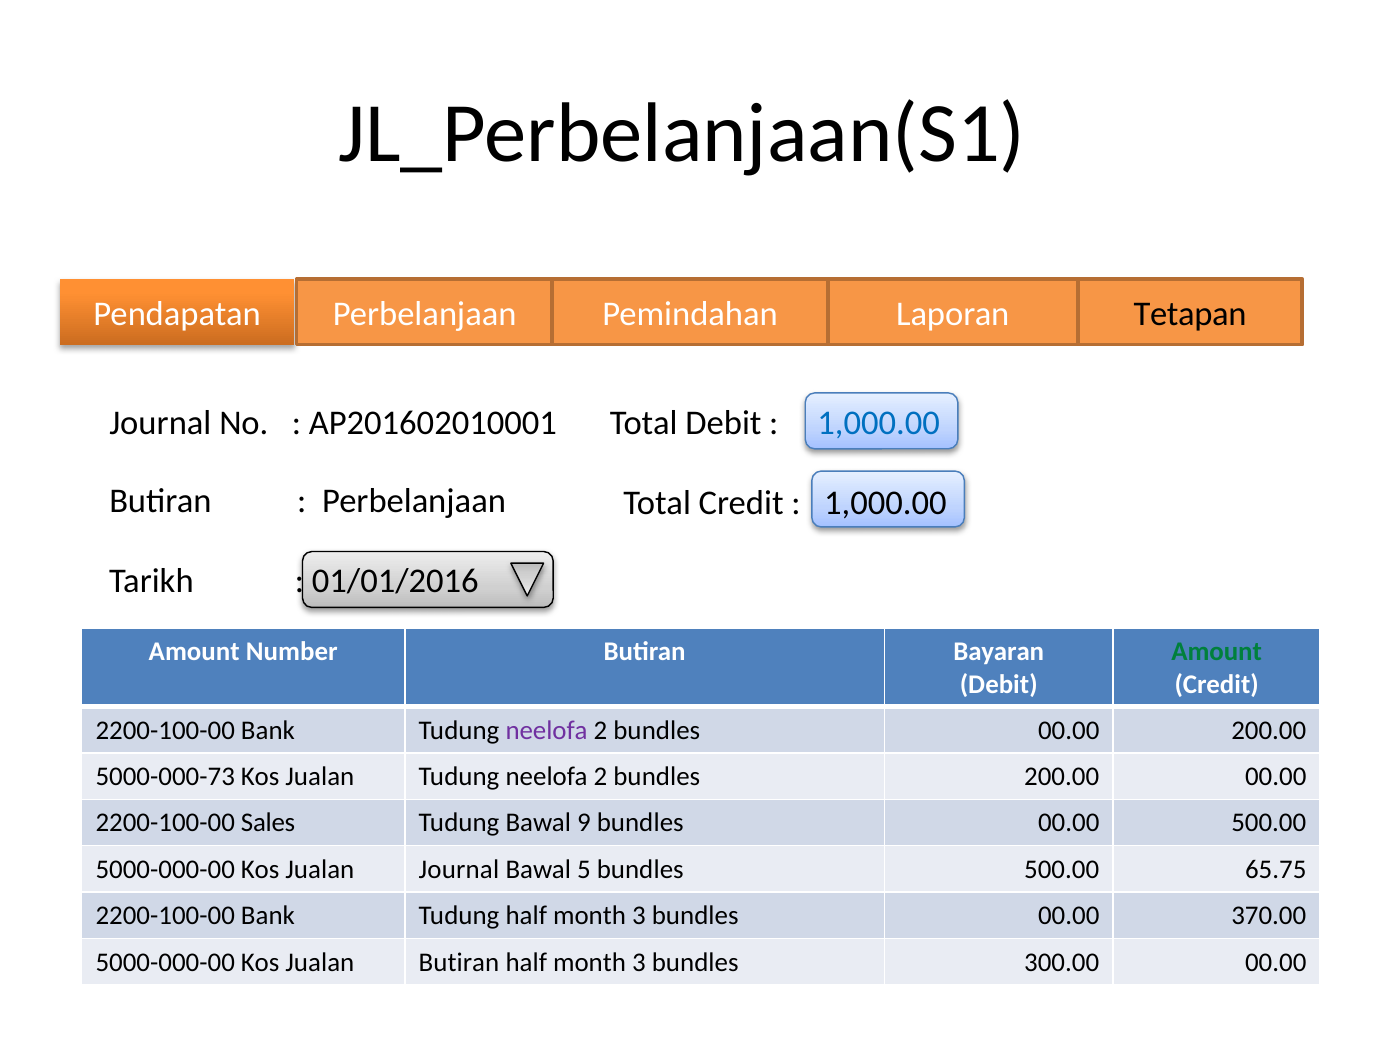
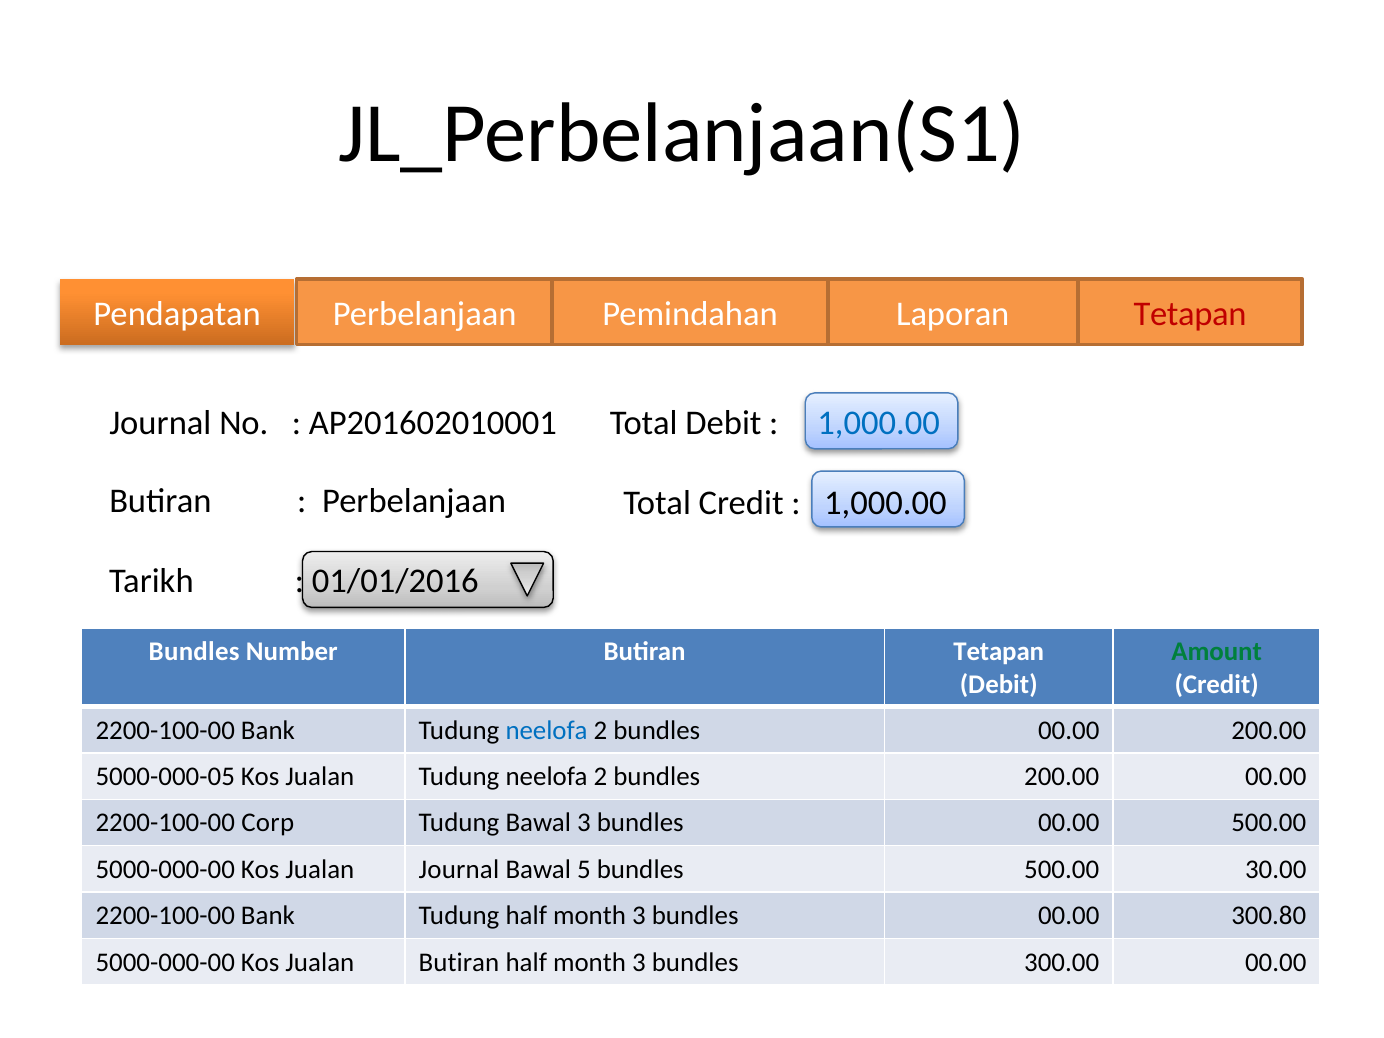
Tetapan at (1190, 314) colour: black -> red
Amount at (194, 652): Amount -> Bundles
Butiran Bayaran: Bayaran -> Tetapan
neelofa at (547, 730) colour: purple -> blue
5000-000-73: 5000-000-73 -> 5000-000-05
Sales: Sales -> Corp
Bawal 9: 9 -> 3
65.75: 65.75 -> 30.00
370.00: 370.00 -> 300.80
